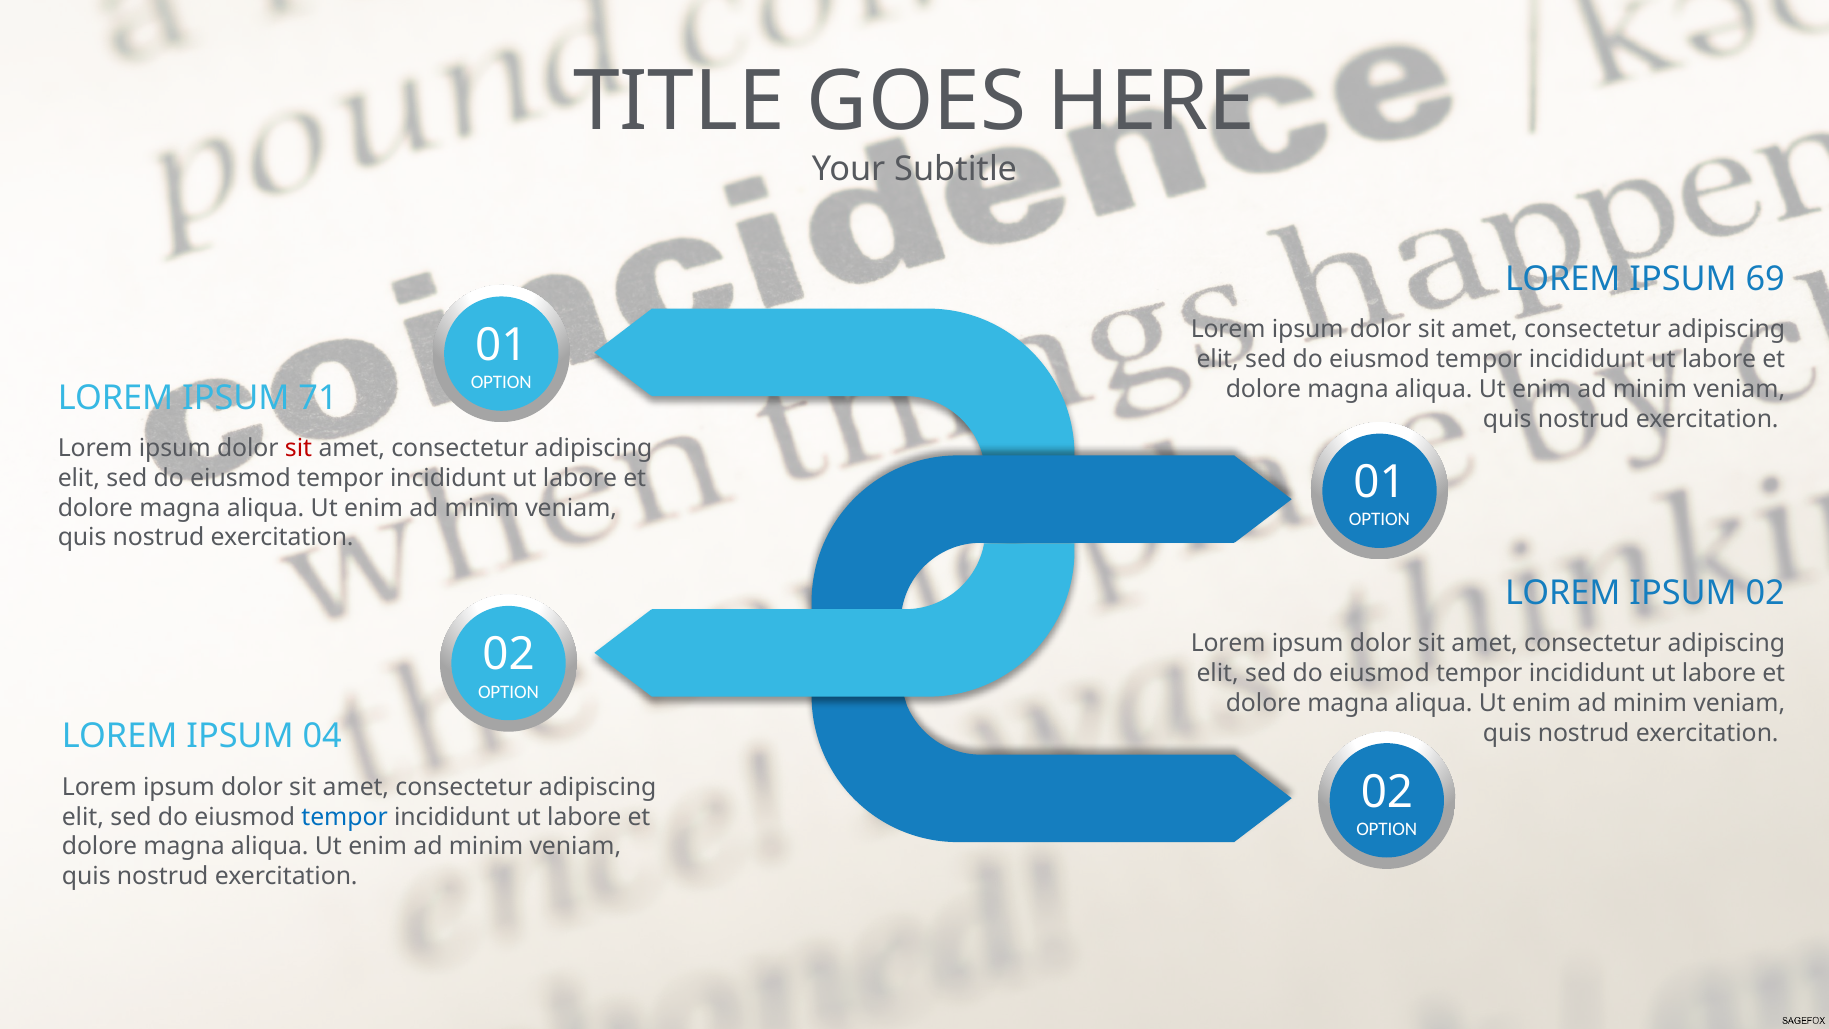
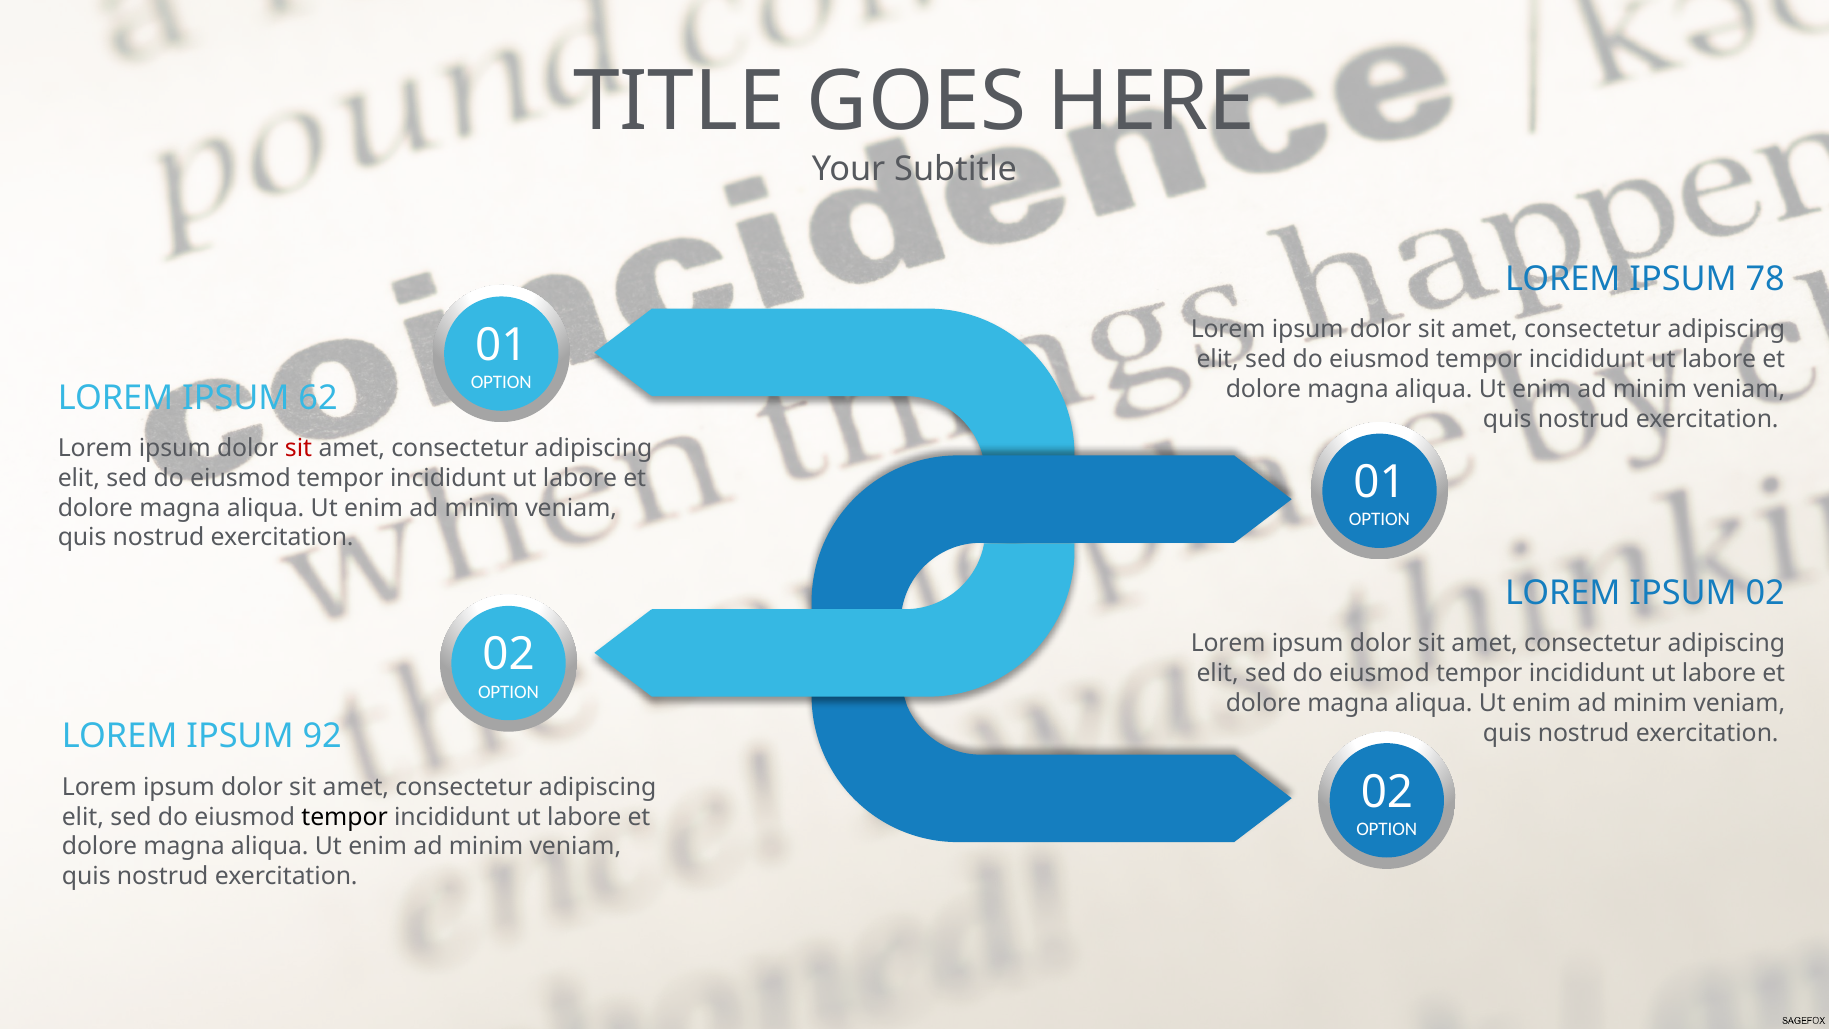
69: 69 -> 78
71: 71 -> 62
04: 04 -> 92
tempor at (345, 817) colour: blue -> black
